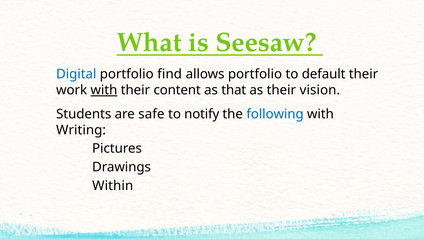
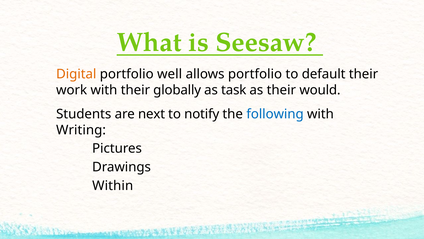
Digital colour: blue -> orange
find: find -> well
with at (104, 90) underline: present -> none
content: content -> globally
that: that -> task
vision: vision -> would
safe: safe -> next
